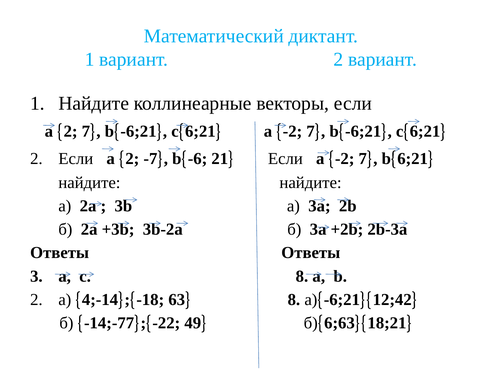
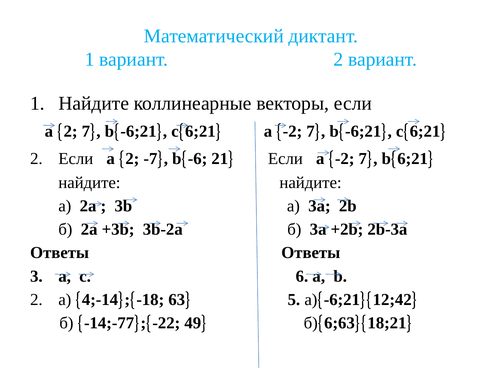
c 8: 8 -> 6
8 at (294, 300): 8 -> 5
